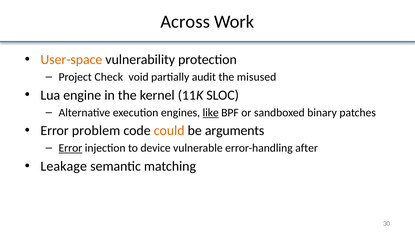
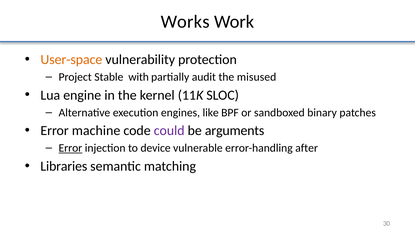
Across: Across -> Works
Check: Check -> Stable
void: void -> with
like underline: present -> none
problem: problem -> machine
could colour: orange -> purple
Leakage: Leakage -> Libraries
